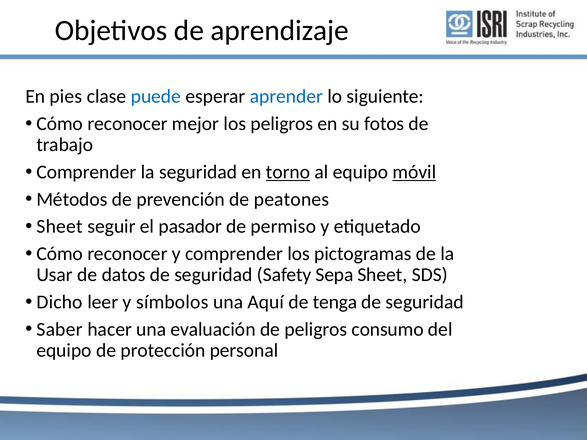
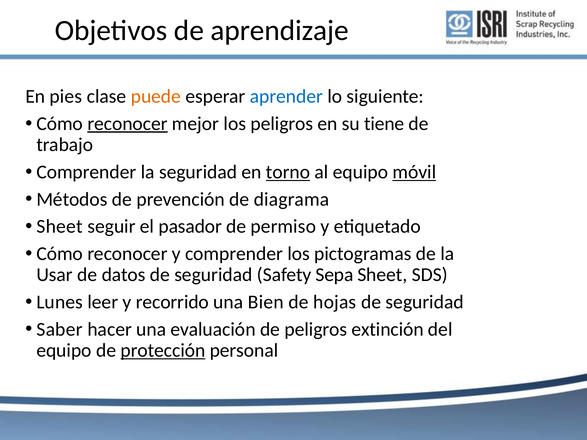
puede colour: blue -> orange
reconocer at (127, 124) underline: none -> present
fotos: fotos -> tiene
peatones: peatones -> diagrama
Dicho: Dicho -> Lunes
símbolos: símbolos -> recorrido
Aquí: Aquí -> Bien
tenga: tenga -> hojas
consumo: consumo -> extinción
protección underline: none -> present
